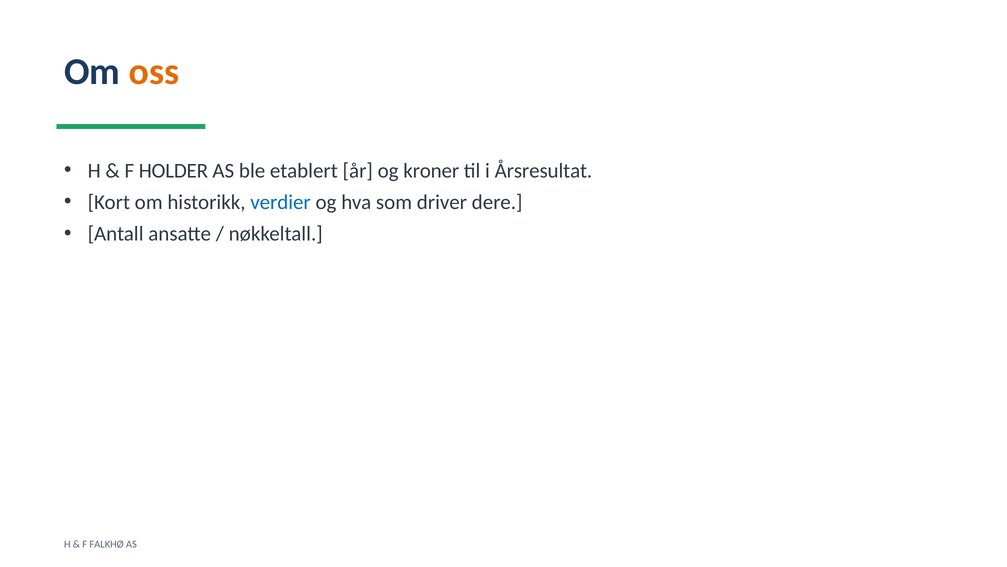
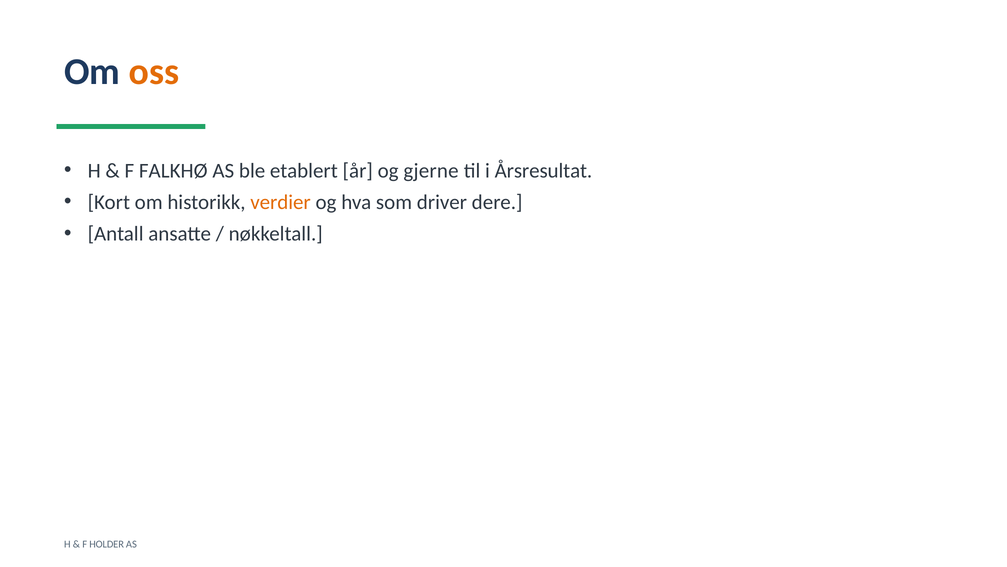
HOLDER: HOLDER -> FALKHØ
kroner: kroner -> gjerne
verdier colour: blue -> orange
FALKHØ: FALKHØ -> HOLDER
